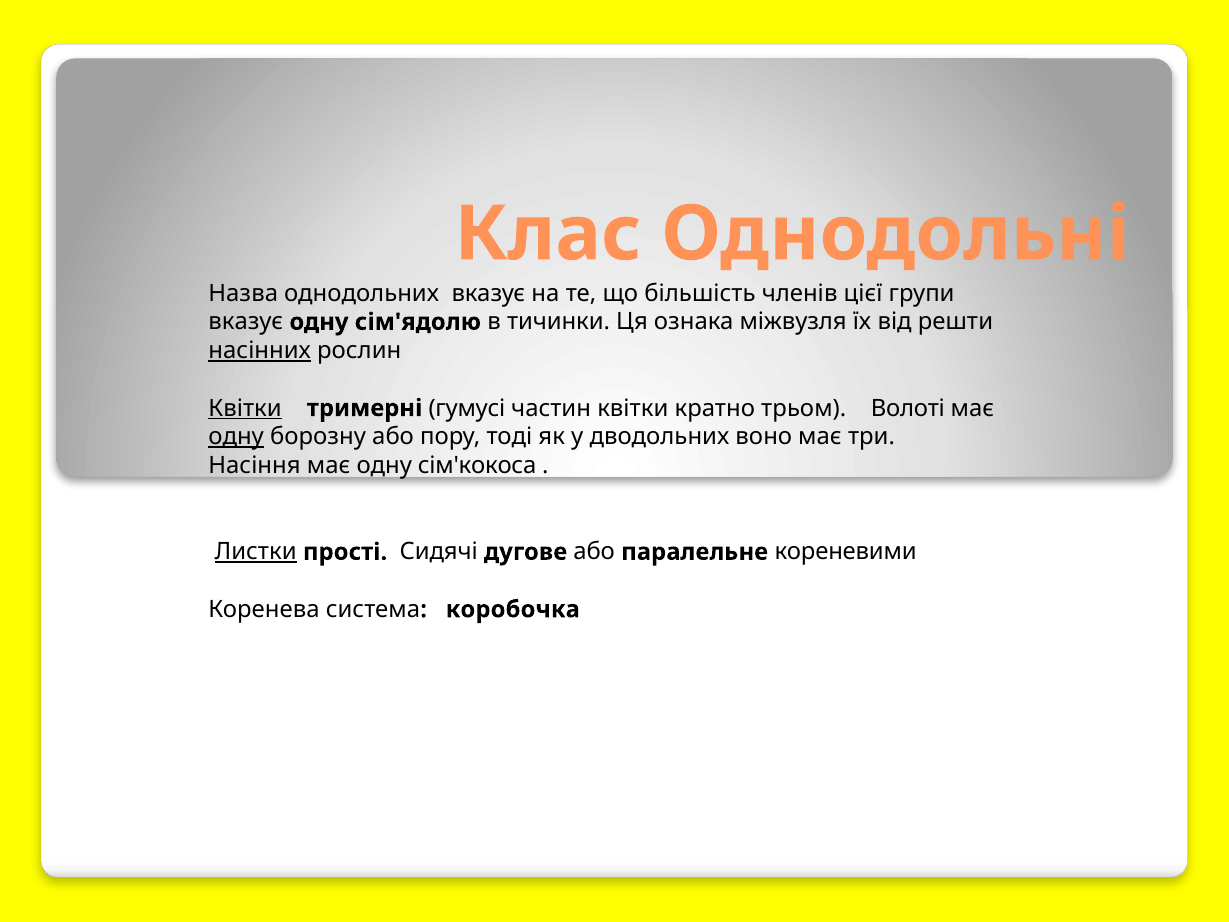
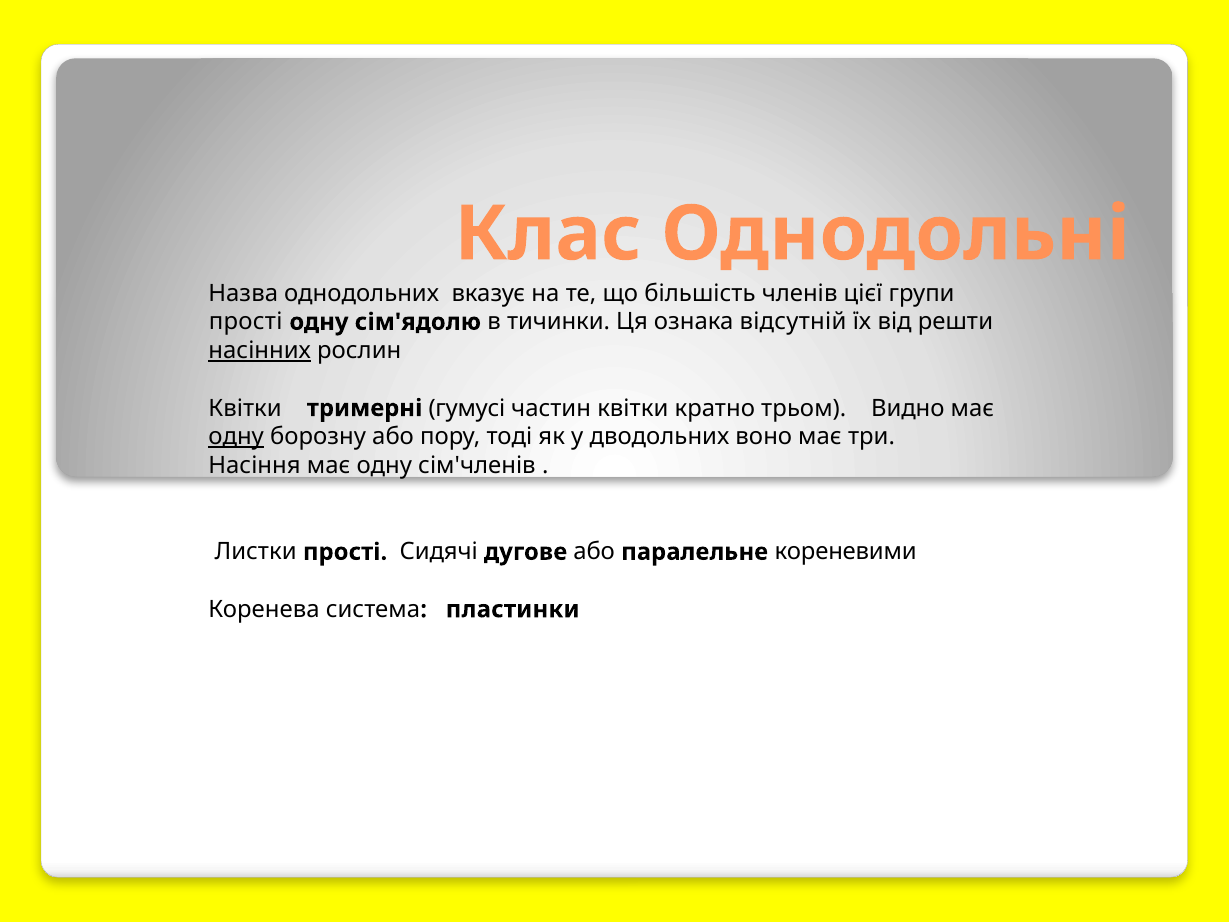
вказує at (246, 322): вказує -> прості
міжвузля: міжвузля -> відсутній
Квітки at (245, 408) underline: present -> none
Волоті: Волоті -> Видно
сім'кокоса: сім'кокоса -> сім'членів
Листки underline: present -> none
коробочка: коробочка -> пластинки
